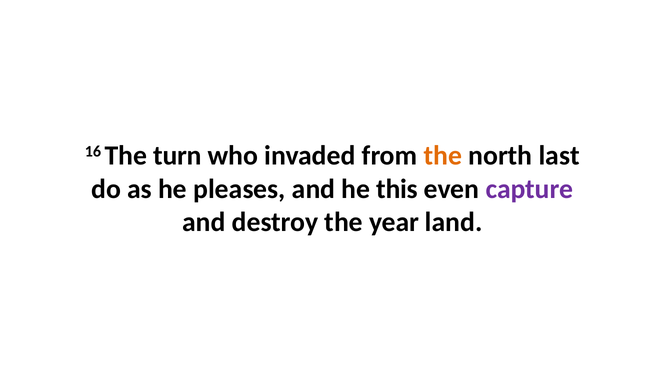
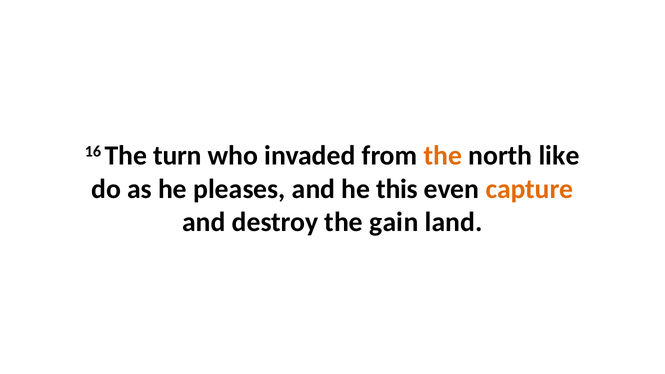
last: last -> like
capture colour: purple -> orange
year: year -> gain
